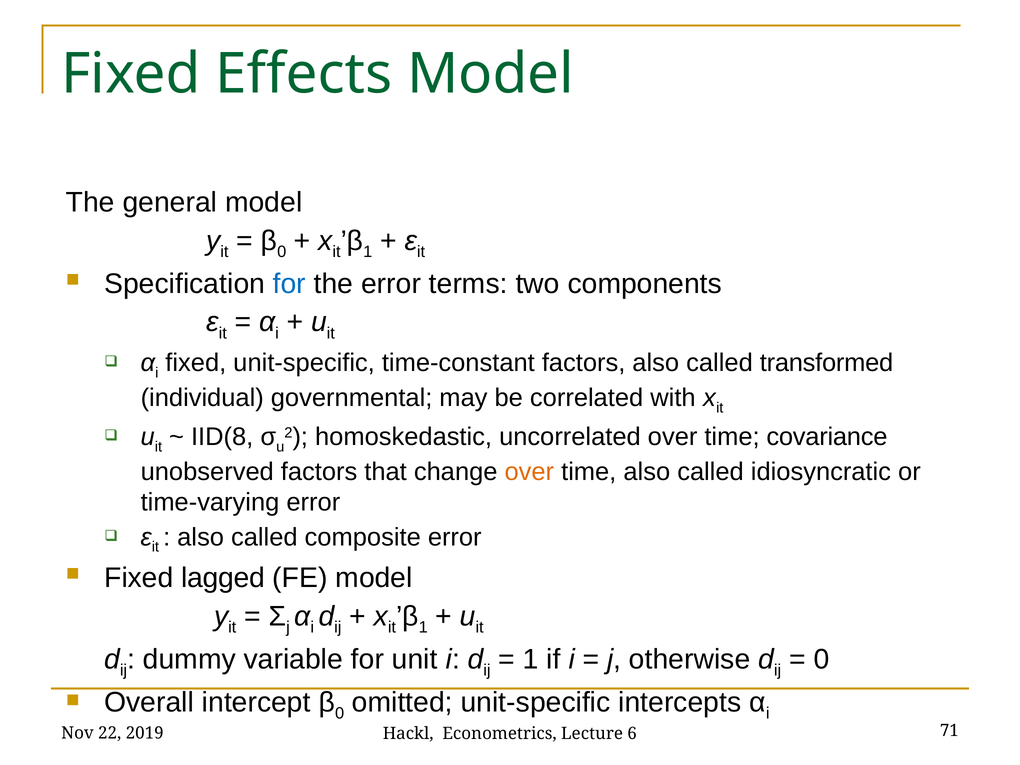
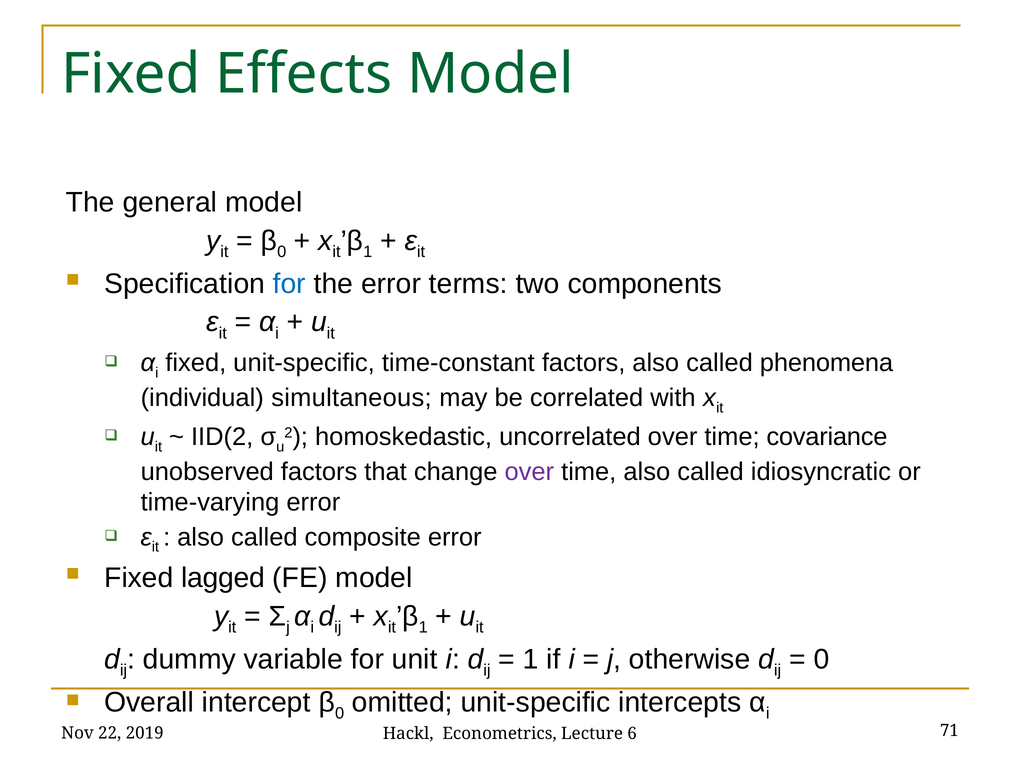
transformed: transformed -> phenomena
governmental: governmental -> simultaneous
IID(8: IID(8 -> IID(2
over at (529, 472) colour: orange -> purple
